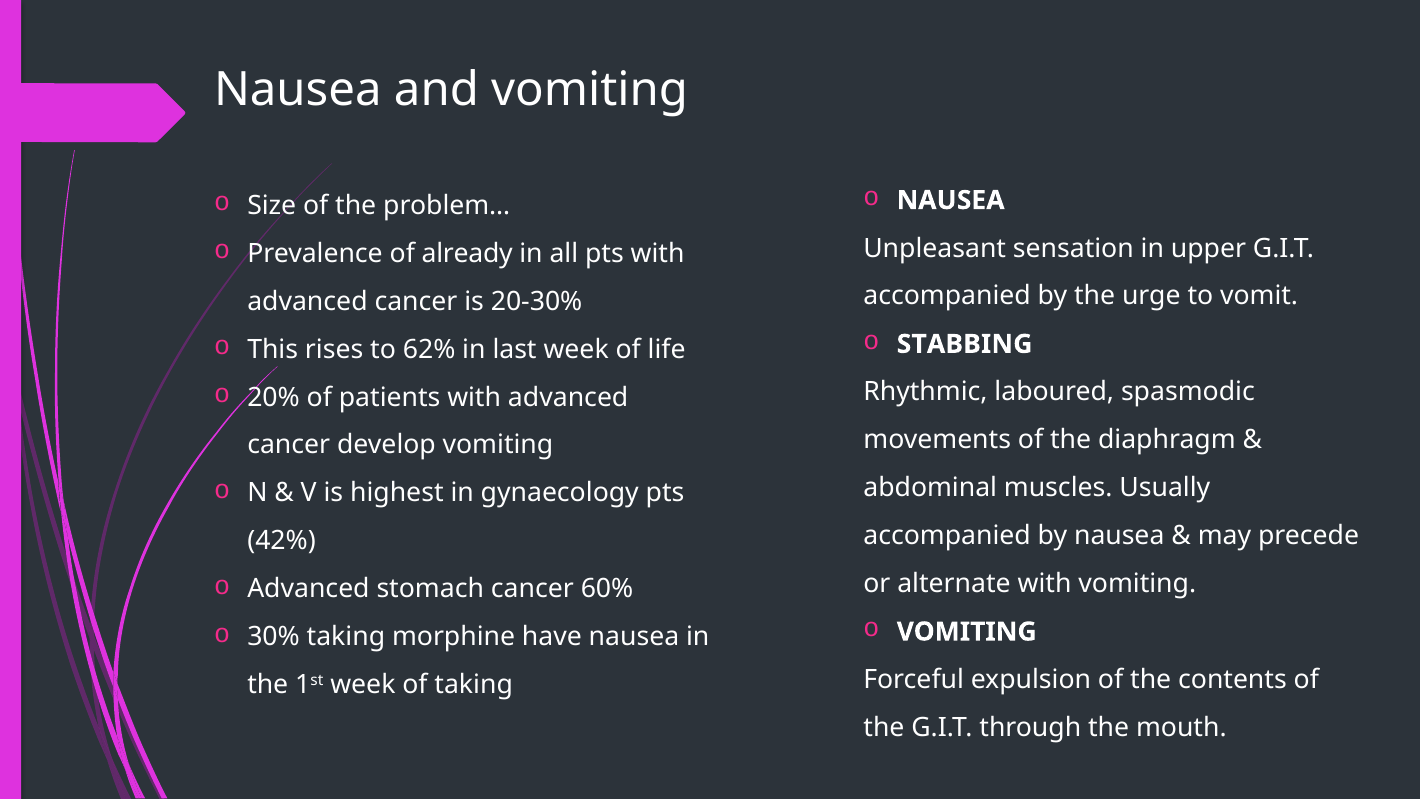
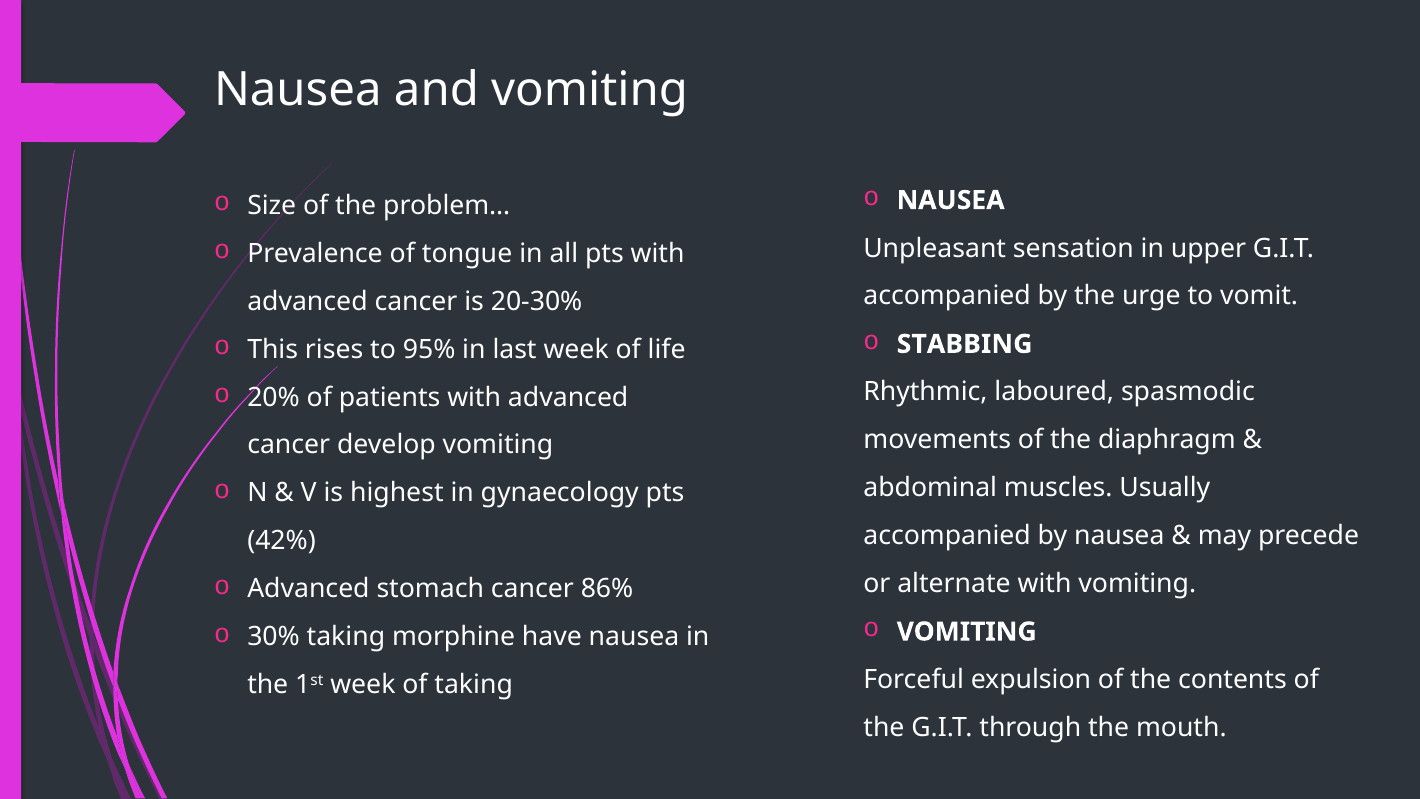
already: already -> tongue
62%: 62% -> 95%
60%: 60% -> 86%
